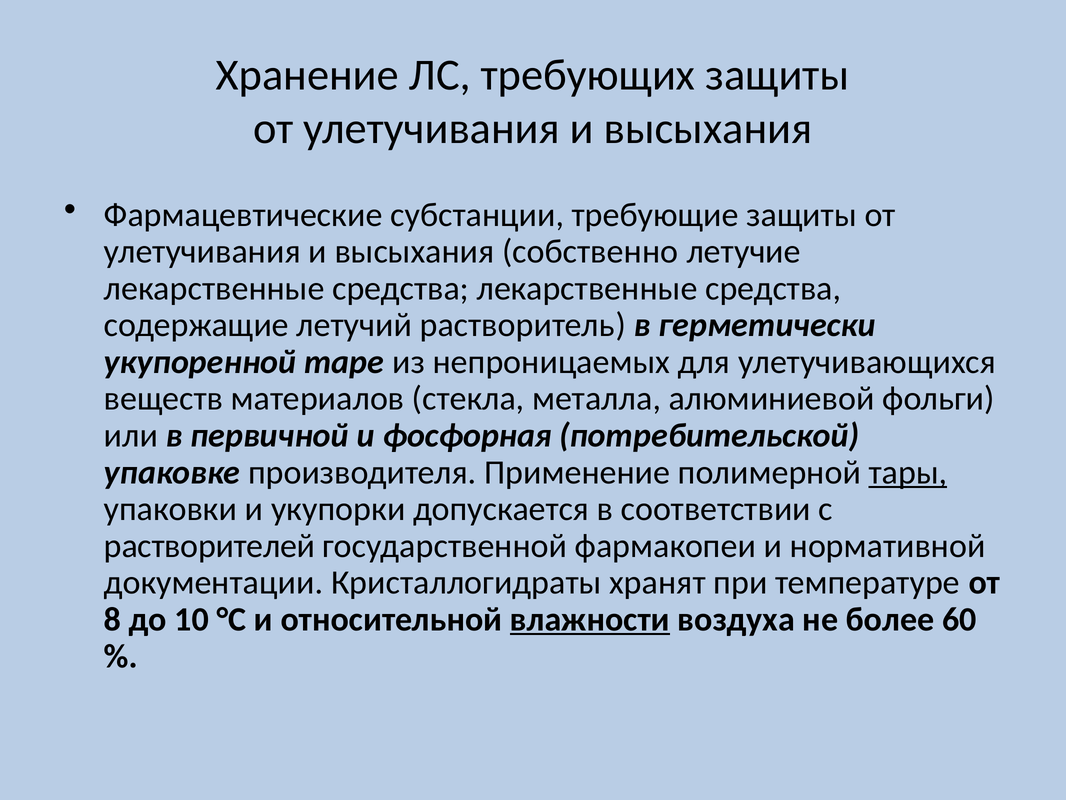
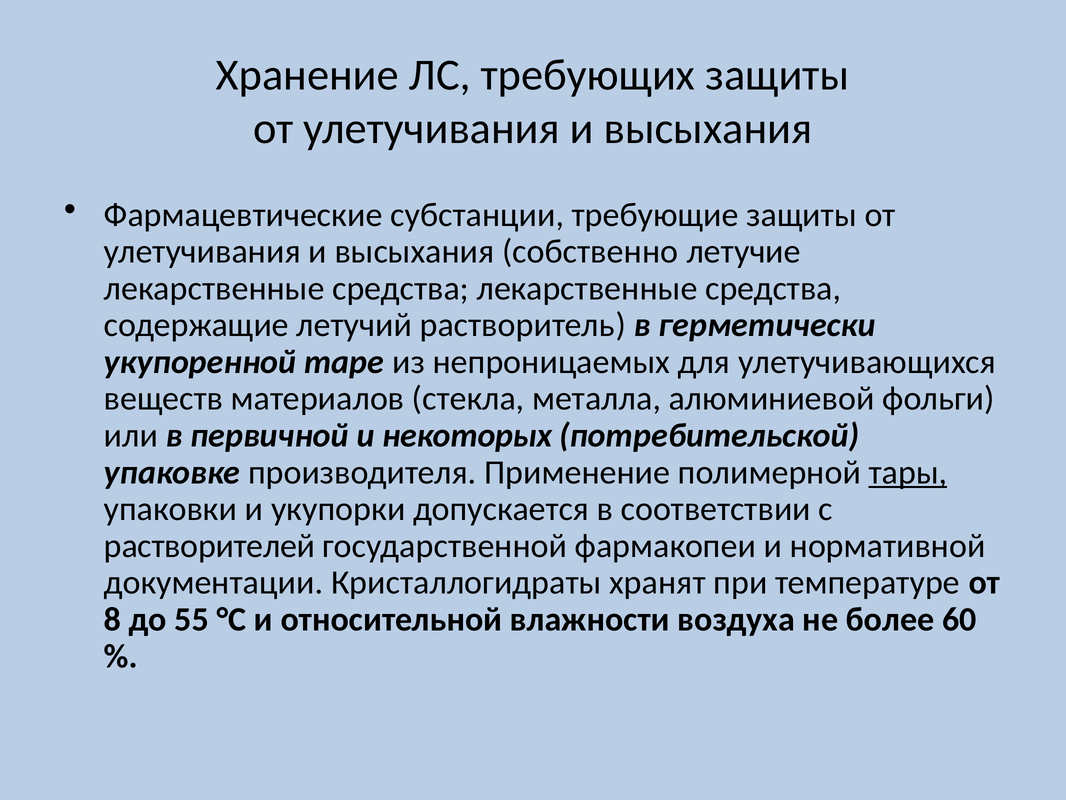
фосфорная: фосфорная -> некоторых
10: 10 -> 55
влажности underline: present -> none
